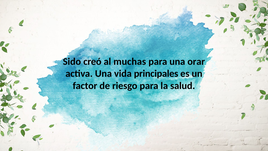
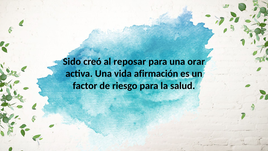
muchas: muchas -> reposar
principales: principales -> afirmación
